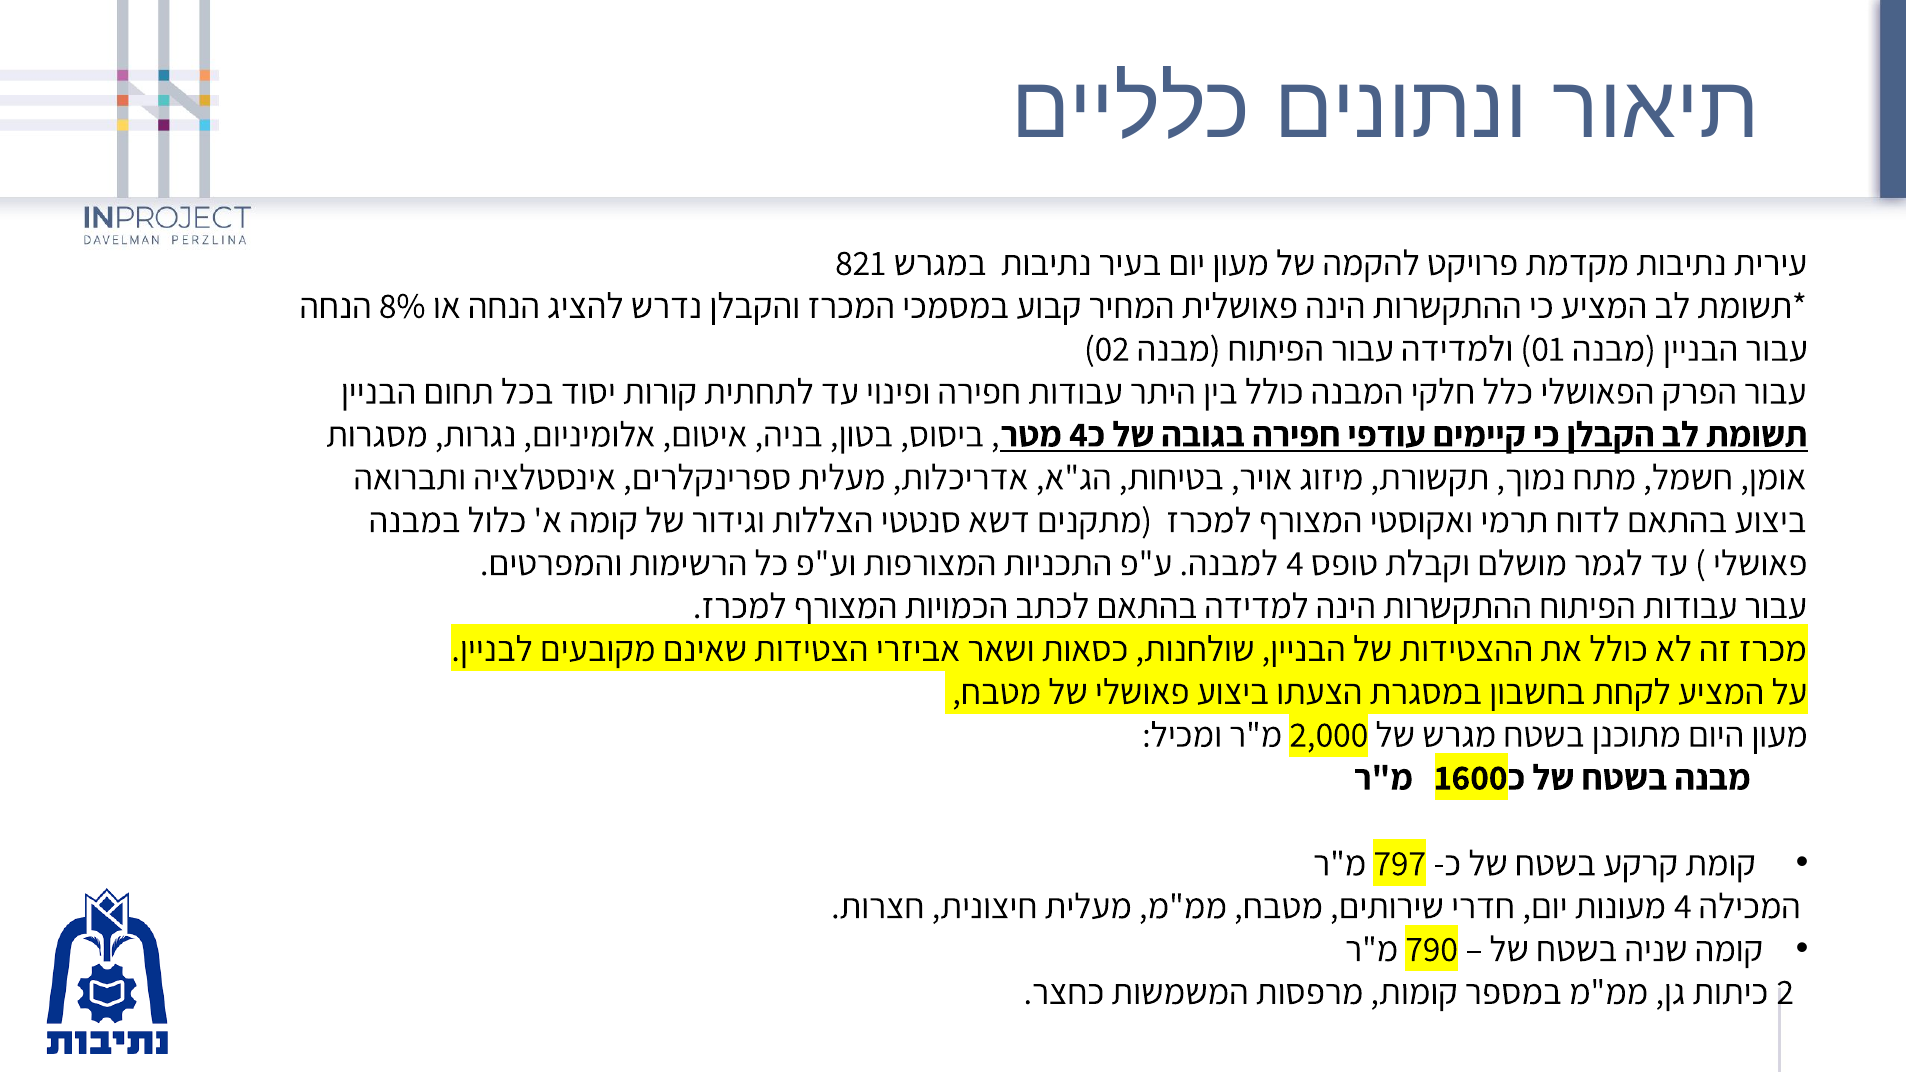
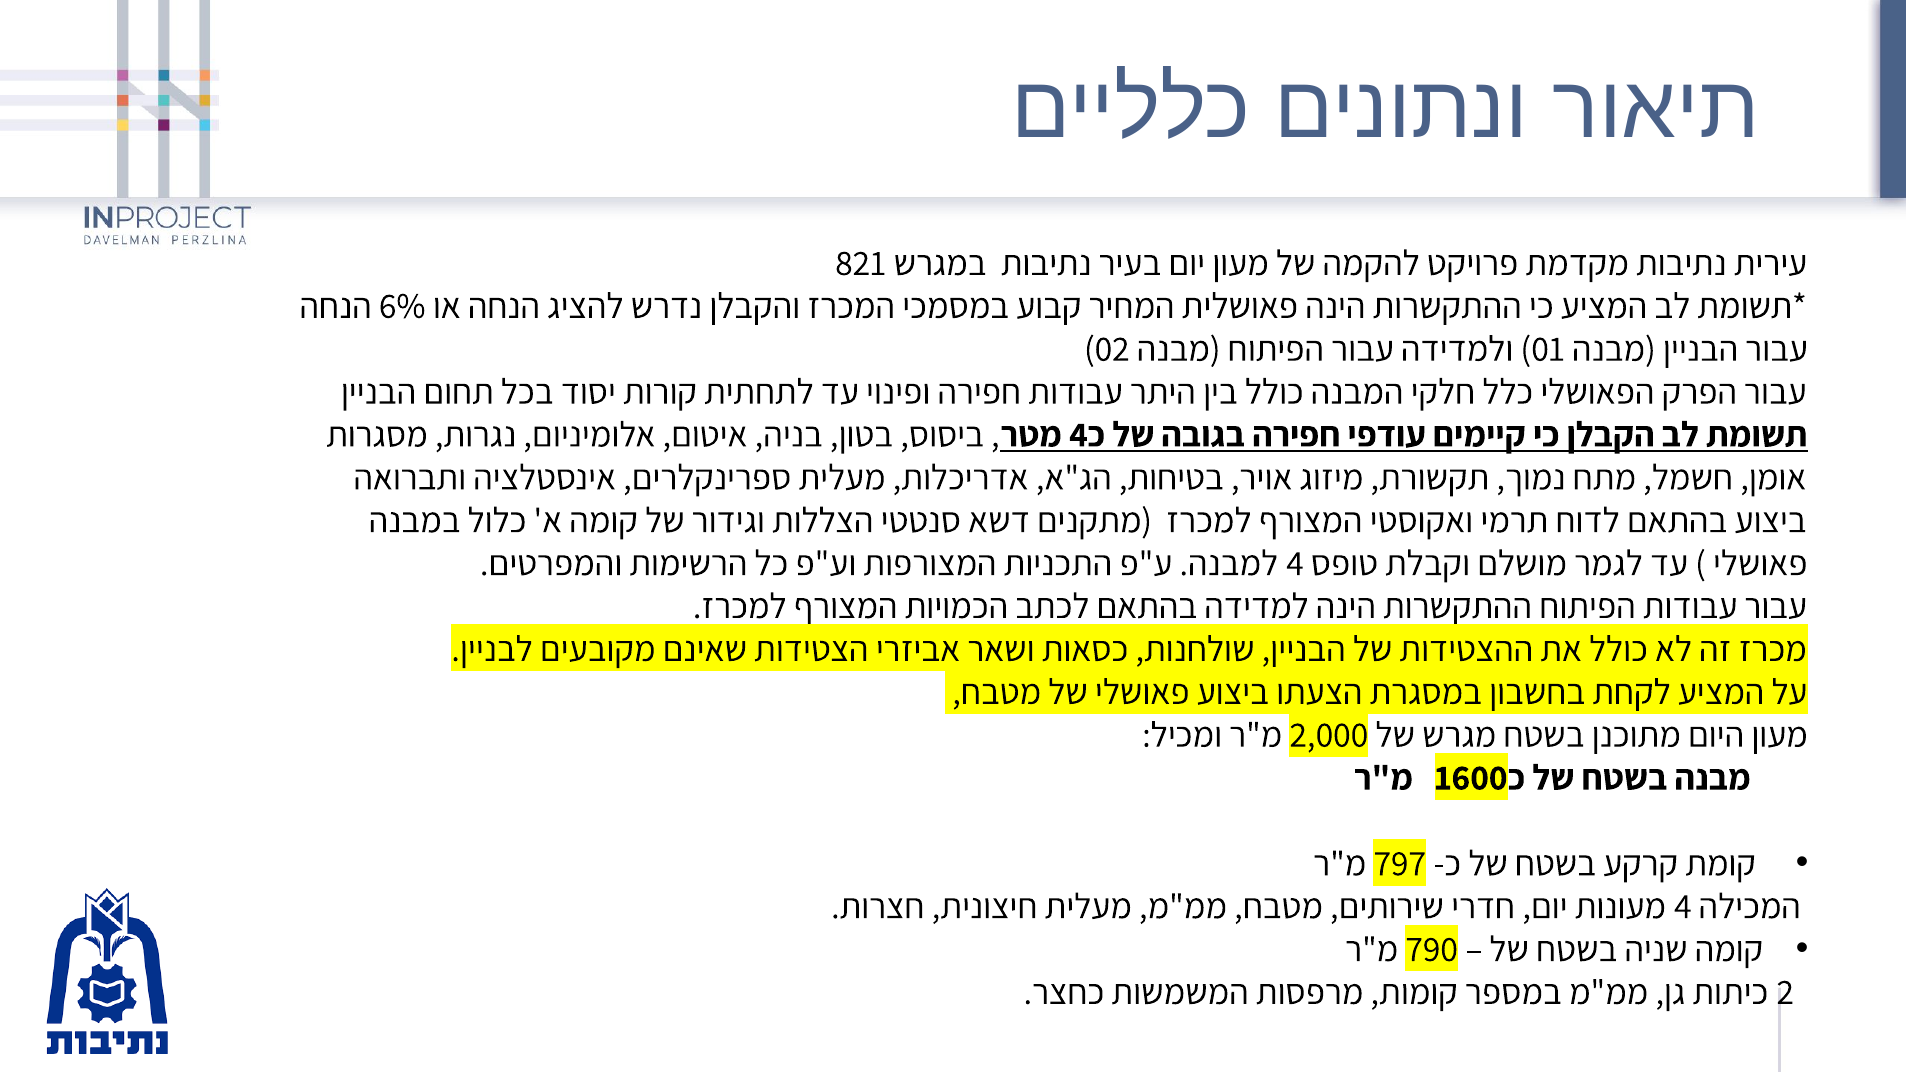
8%: 8% -> 6%
